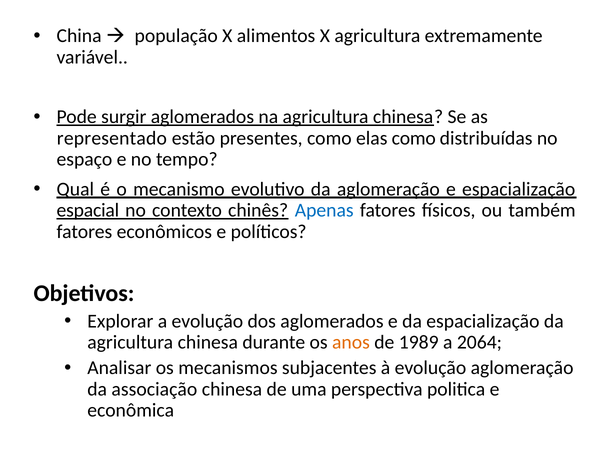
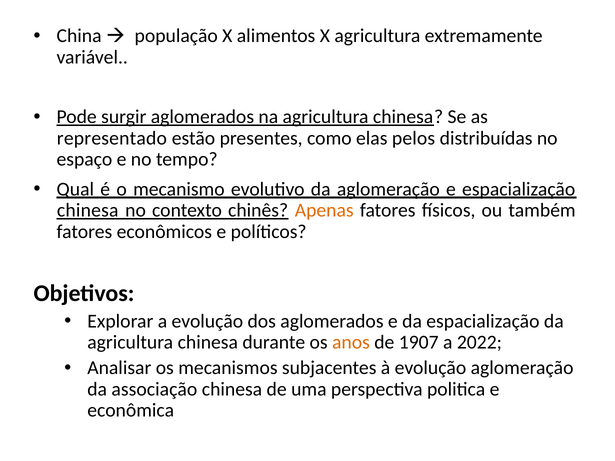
elas como: como -> pelos
espacial at (88, 210): espacial -> chinesa
Apenas colour: blue -> orange
1989: 1989 -> 1907
2064: 2064 -> 2022
